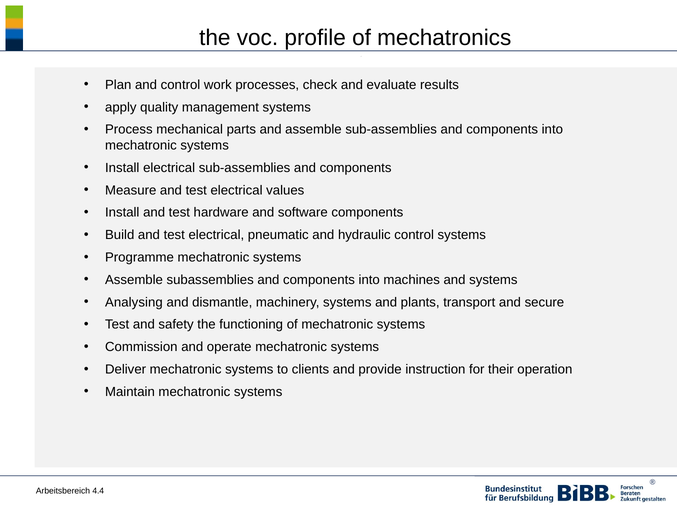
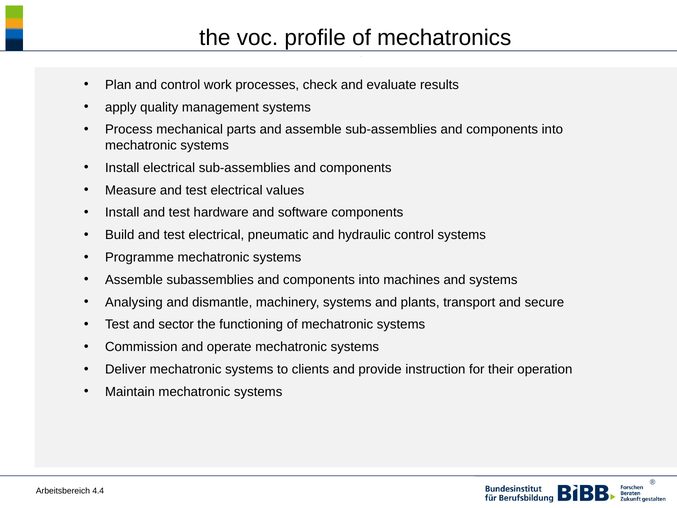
safety: safety -> sector
